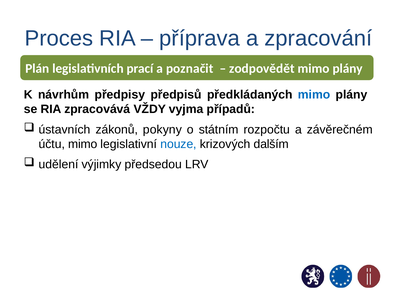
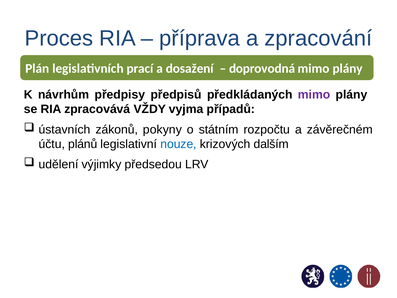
poznačit: poznačit -> dosažení
zodpovědět: zodpovědět -> doprovodná
mimo at (314, 95) colour: blue -> purple
účtu mimo: mimo -> plánů
